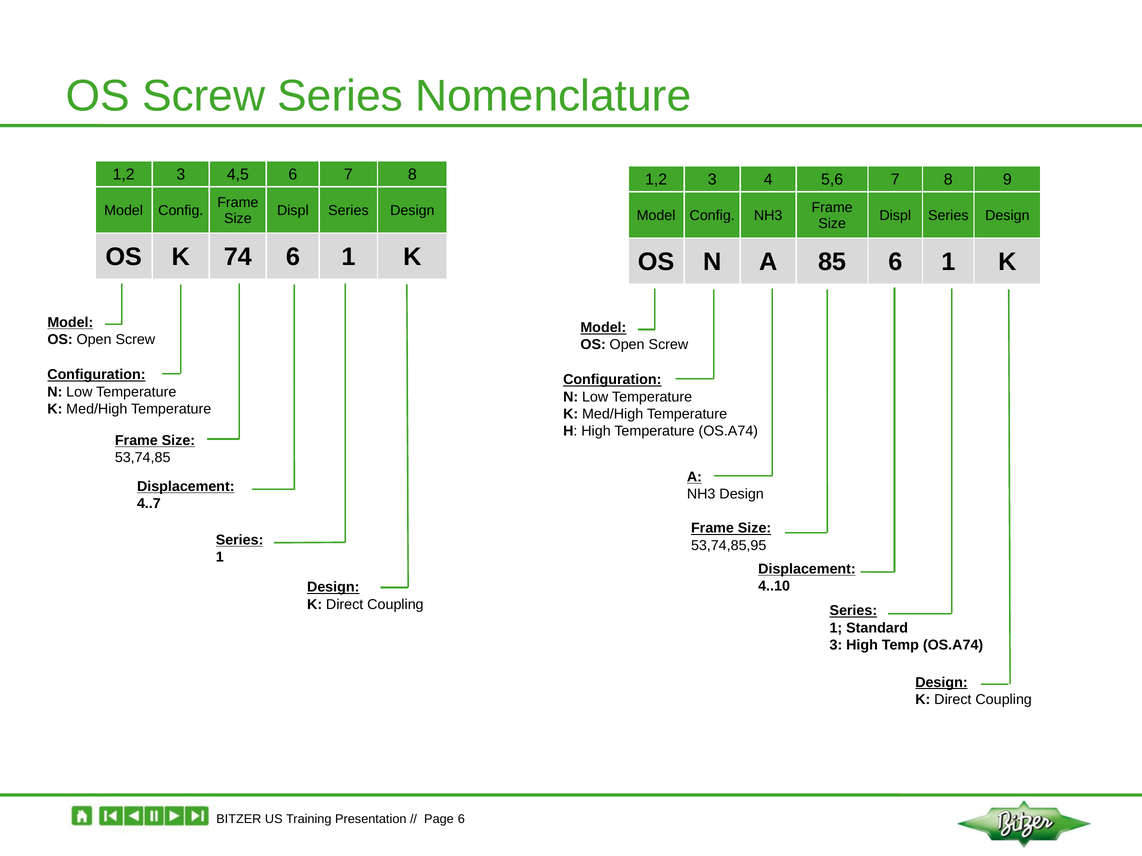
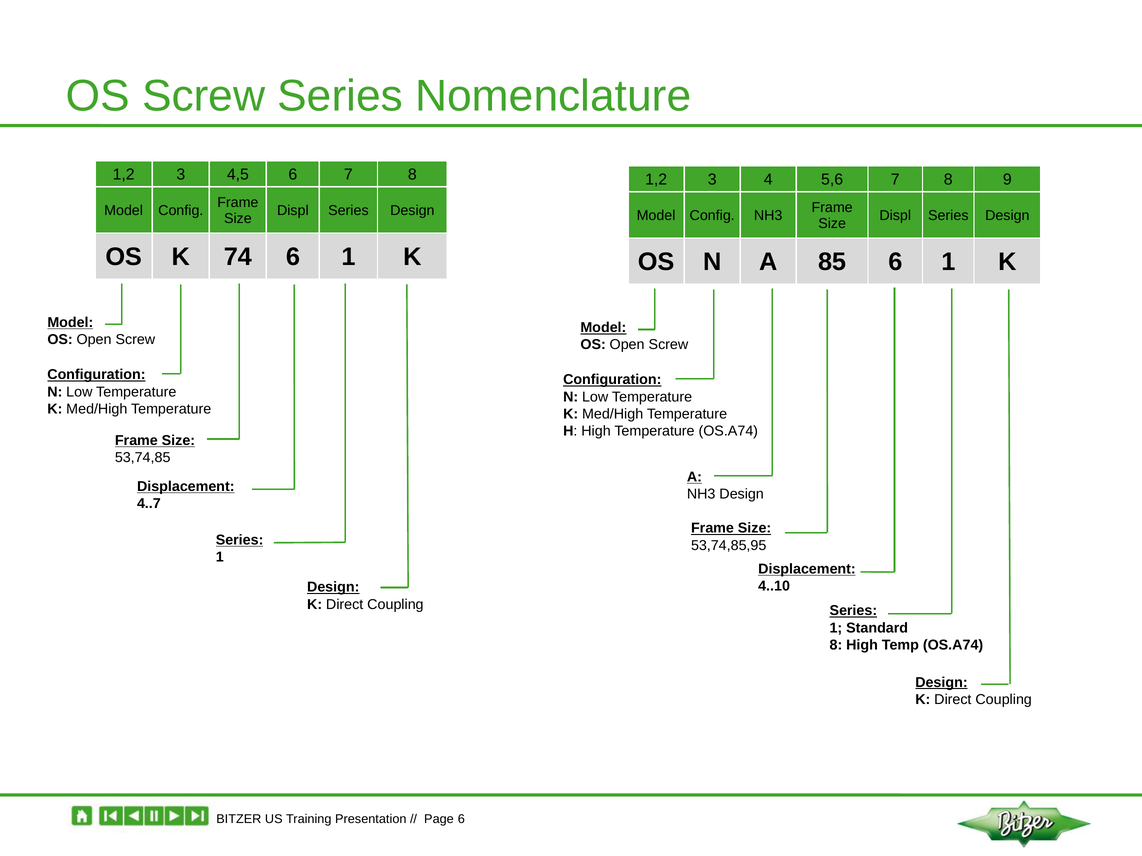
3 at (836, 645): 3 -> 8
